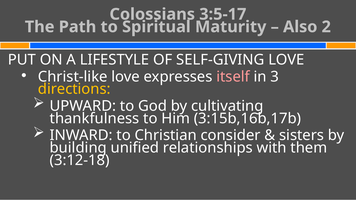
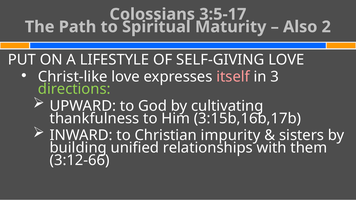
directions colour: yellow -> light green
consider: consider -> impurity
3:12-18: 3:12-18 -> 3:12-66
